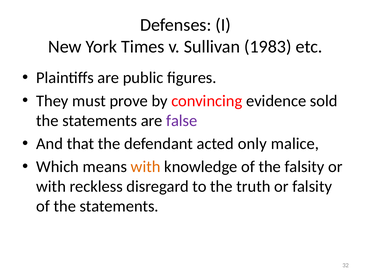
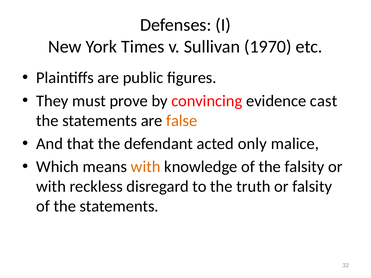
1983: 1983 -> 1970
sold: sold -> cast
false colour: purple -> orange
